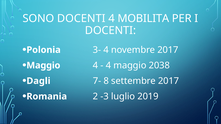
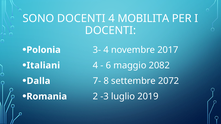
Maggio at (43, 66): Maggio -> Italiani
4 at (108, 66): 4 -> 6
2038: 2038 -> 2082
Dagli: Dagli -> Dalla
settembre 2017: 2017 -> 2072
